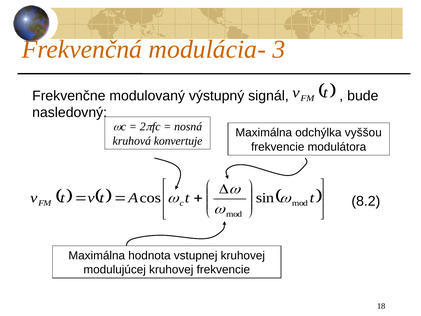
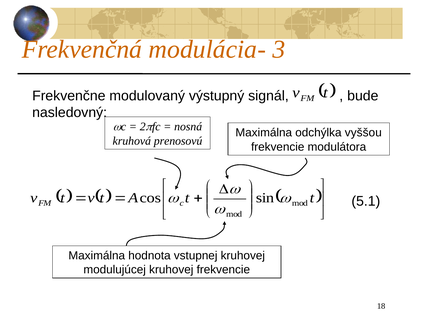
konvertuje: konvertuje -> prenosovú
8.2: 8.2 -> 5.1
